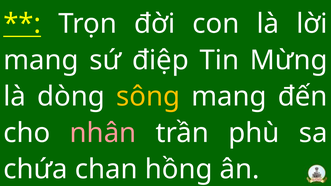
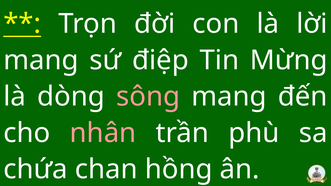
sông colour: yellow -> pink
